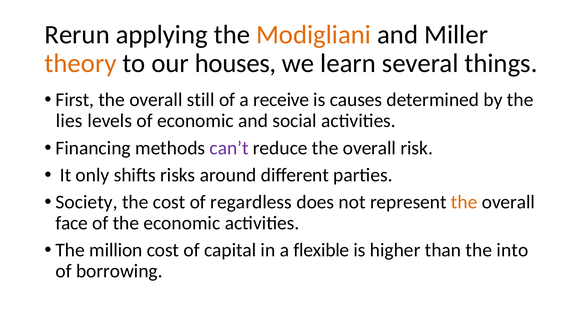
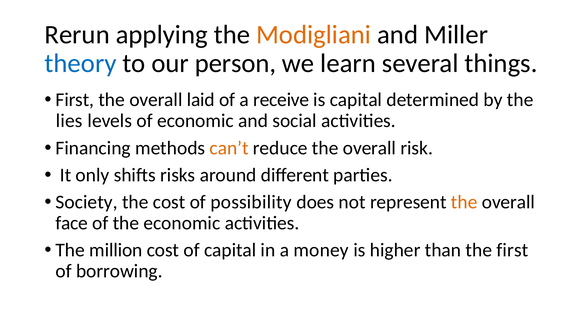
theory colour: orange -> blue
houses: houses -> person
still: still -> laid
is causes: causes -> capital
can’t colour: purple -> orange
regardless: regardless -> possibility
flexible: flexible -> money
the into: into -> first
